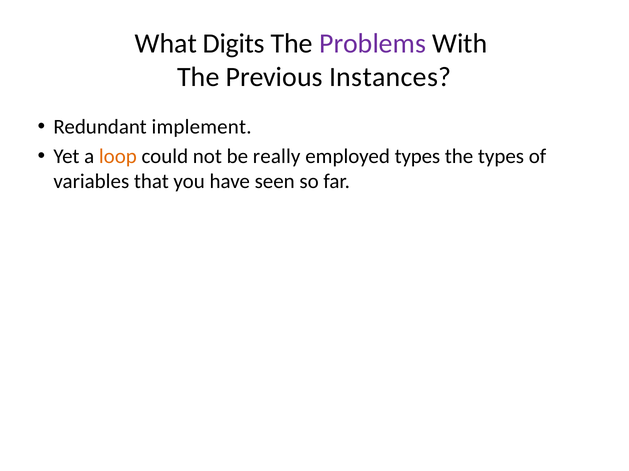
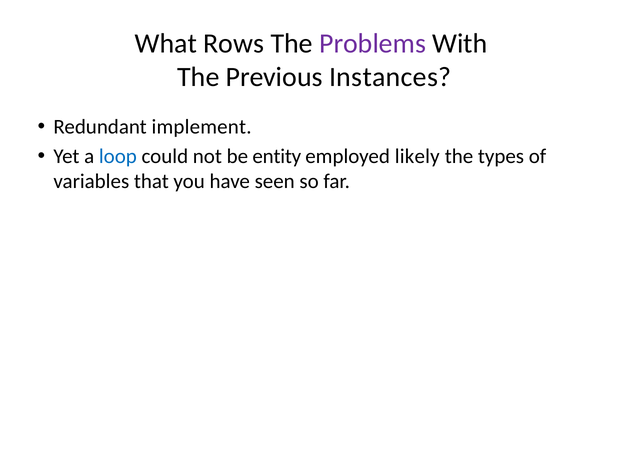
Digits: Digits -> Rows
loop colour: orange -> blue
really: really -> entity
employed types: types -> likely
